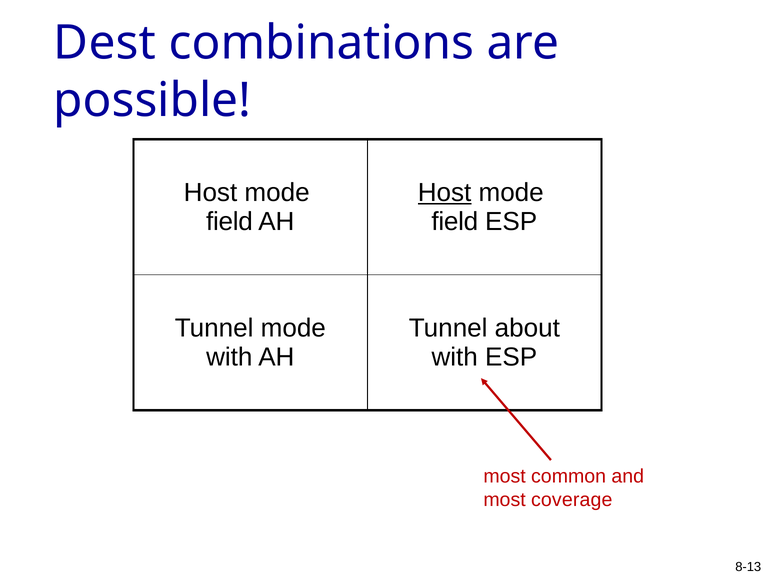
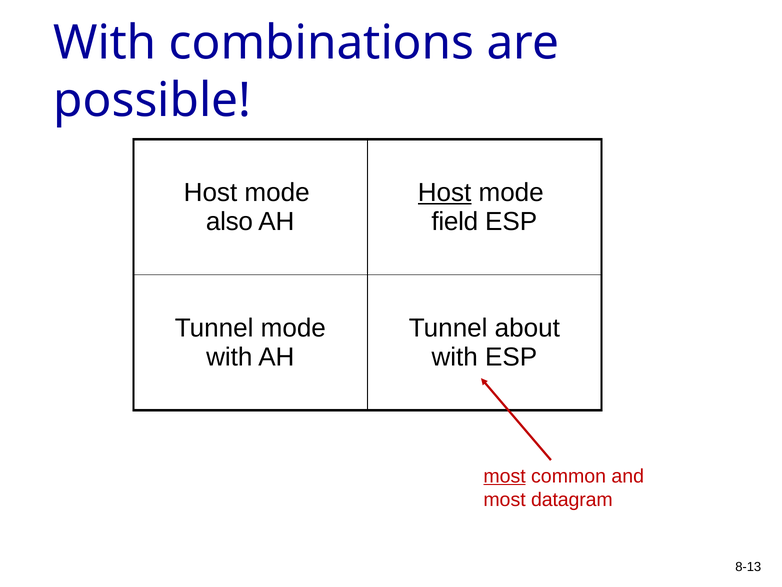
Dest at (105, 43): Dest -> With
field at (229, 221): field -> also
most at (505, 476) underline: none -> present
coverage: coverage -> datagram
